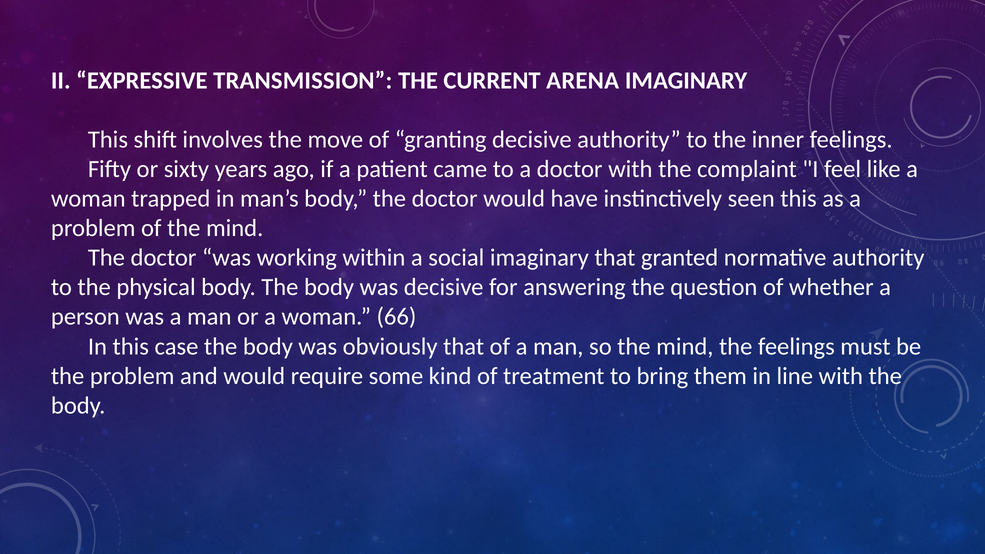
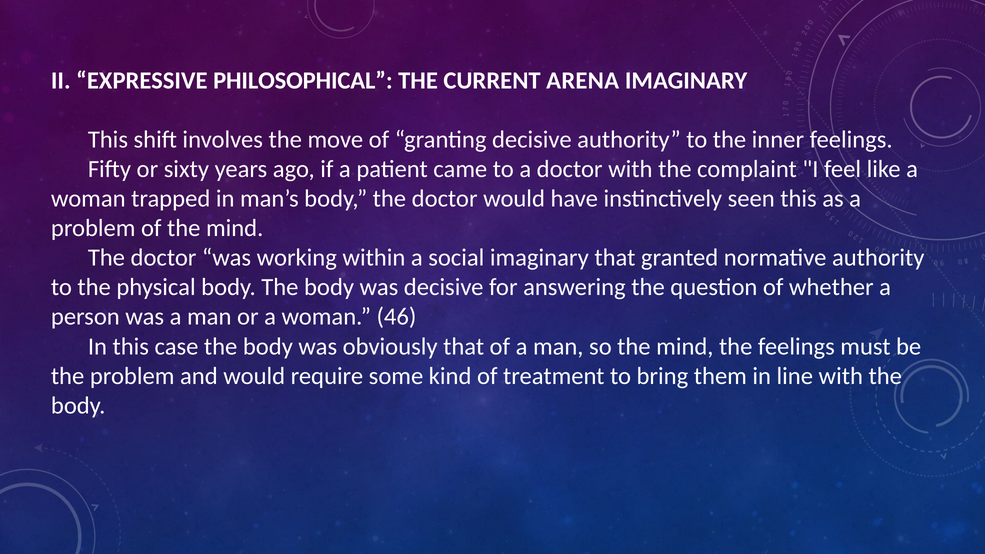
TRANSMISSION: TRANSMISSION -> PHILOSOPHICAL
66: 66 -> 46
